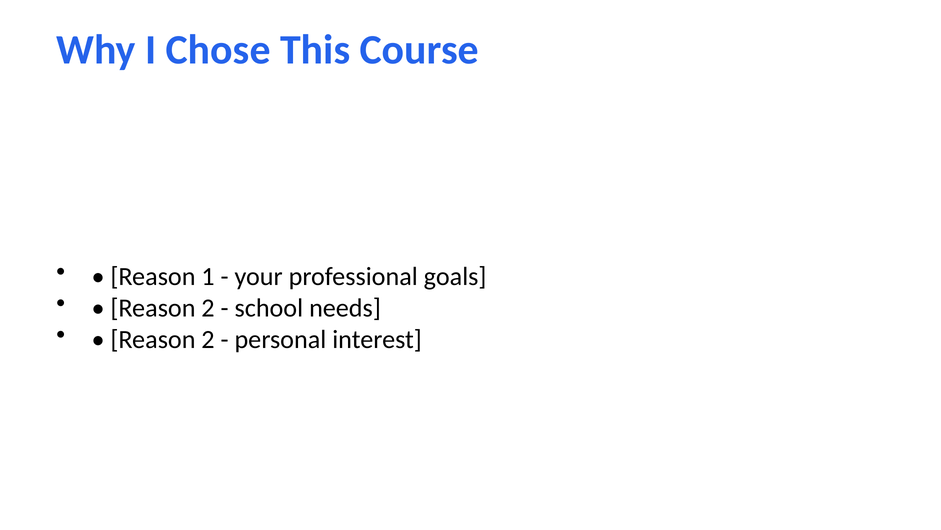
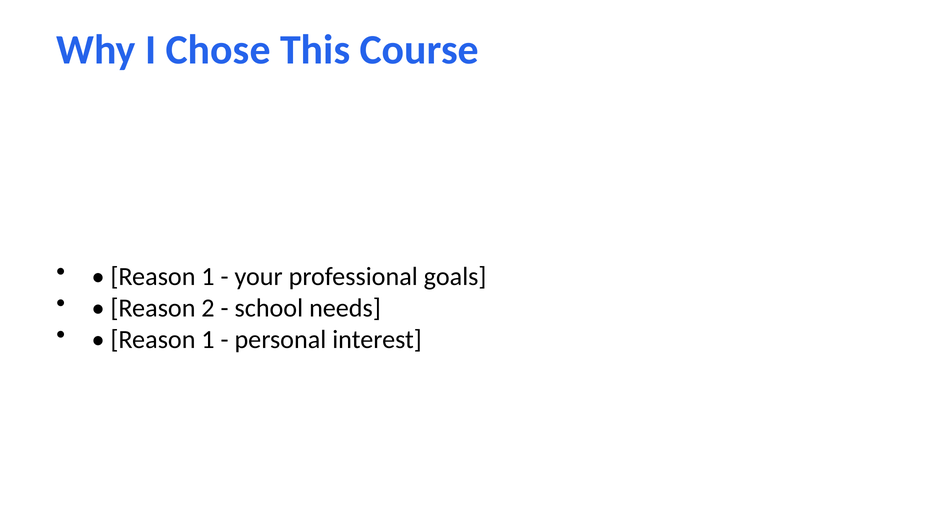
2 at (208, 339): 2 -> 1
